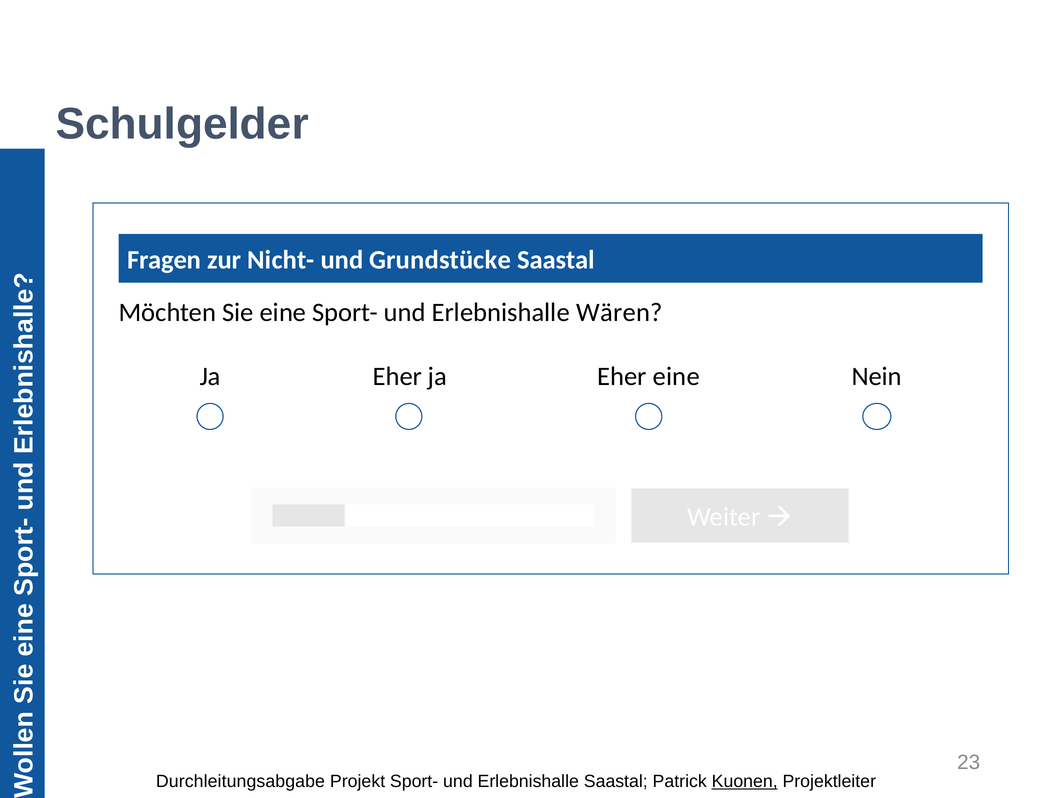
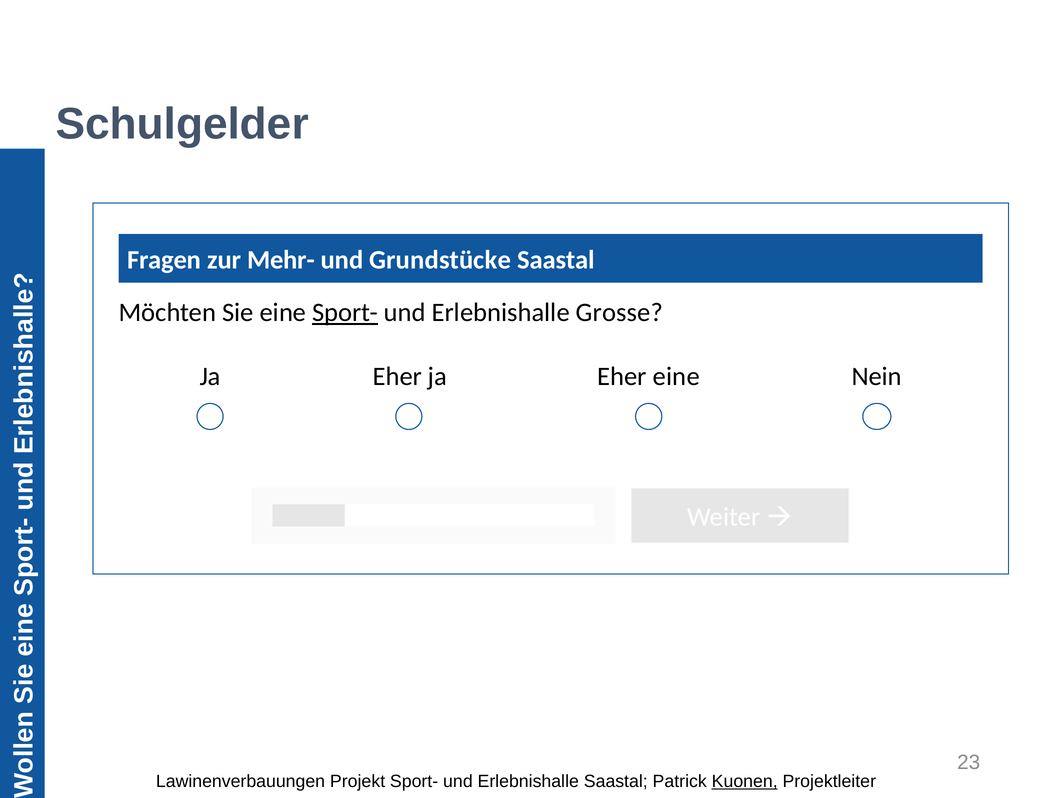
Nicht-: Nicht- -> Mehr-
Sport- at (345, 313) underline: none -> present
Wären: Wären -> Grosse
Durchleitungsabgabe: Durchleitungsabgabe -> Lawinenverbauungen
